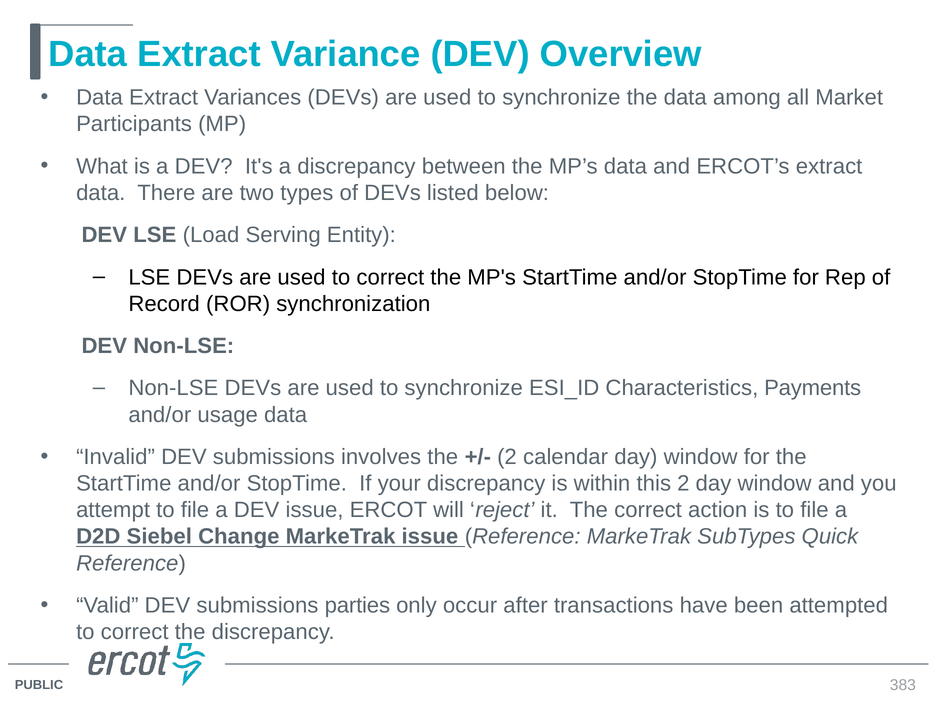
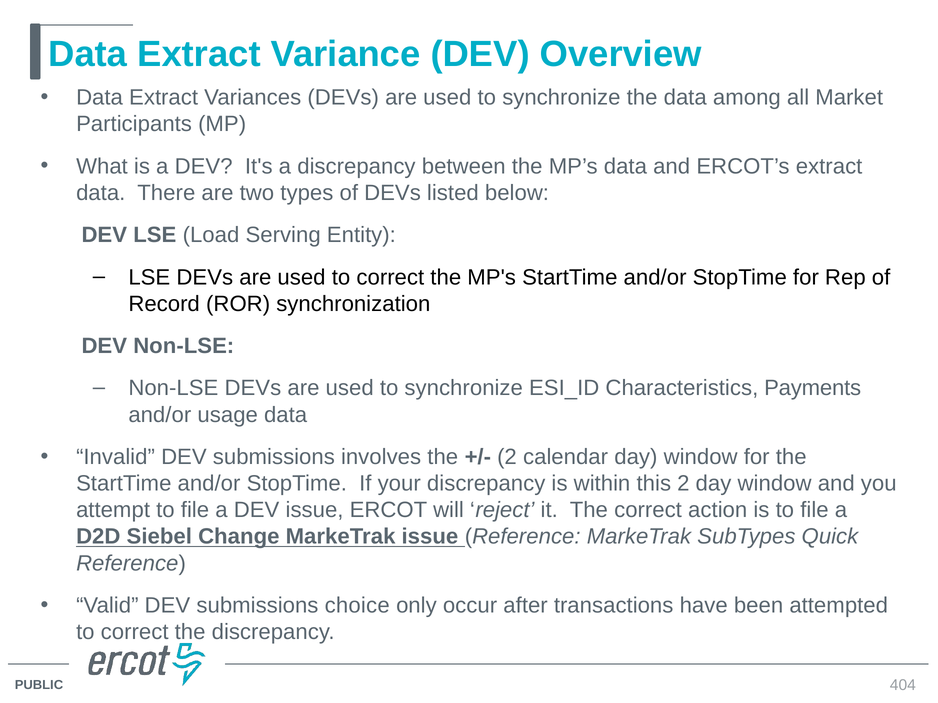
parties: parties -> choice
383: 383 -> 404
